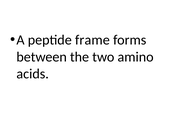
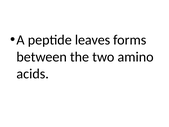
frame: frame -> leaves
